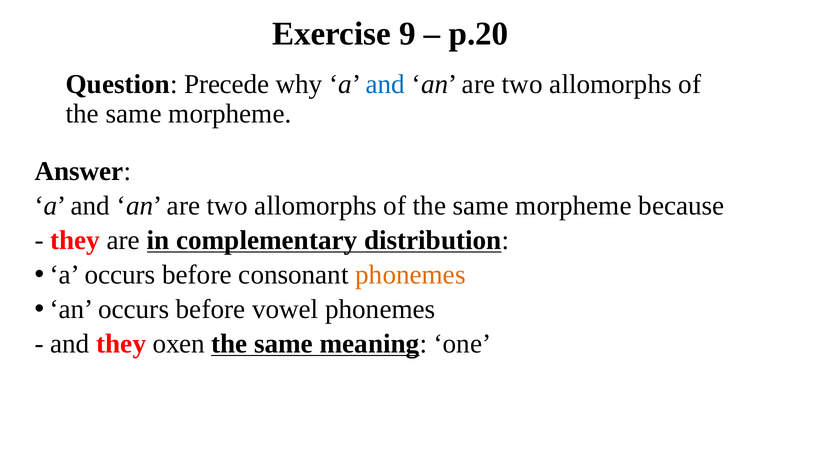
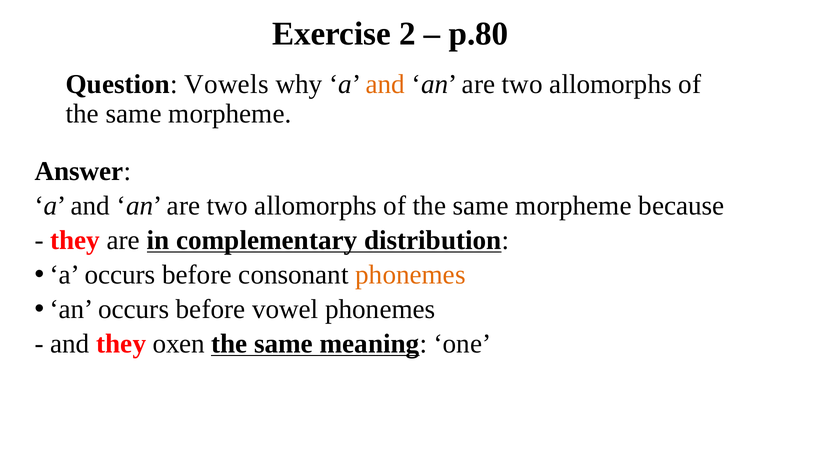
9: 9 -> 2
p.20: p.20 -> p.80
Precede: Precede -> Vowels
and at (385, 84) colour: blue -> orange
